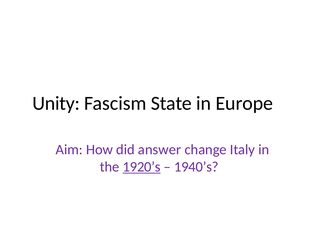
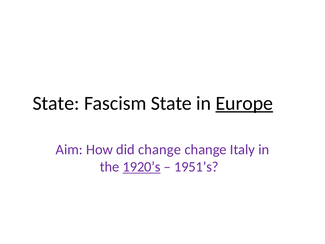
Unity at (56, 103): Unity -> State
Europe underline: none -> present
did answer: answer -> change
1940’s: 1940’s -> 1951’s
